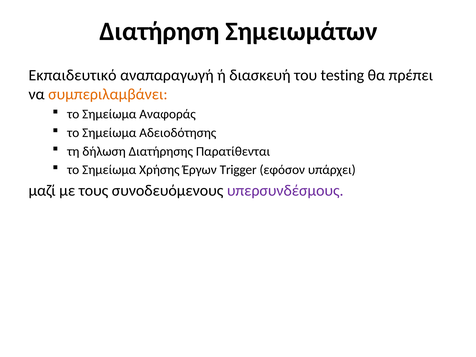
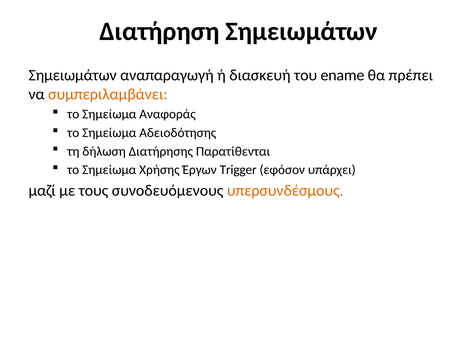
Εκπαιδευτικό at (73, 75): Εκπαιδευτικό -> Σημειωμάτων
testing: testing -> ename
υπερσυνδέσμους colour: purple -> orange
